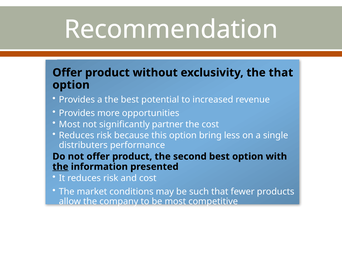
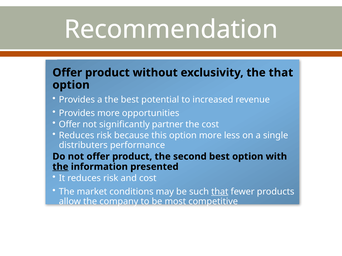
Most at (70, 125): Most -> Offer
option bring: bring -> more
that at (220, 192) underline: none -> present
